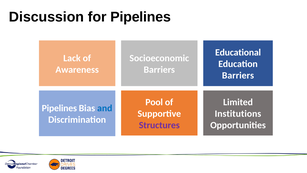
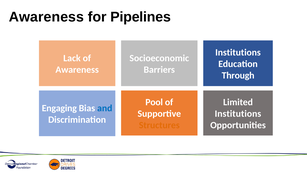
Discussion at (46, 17): Discussion -> Awareness
Educational at (238, 52): Educational -> Institutions
Barriers at (238, 75): Barriers -> Through
Pipelines at (59, 108): Pipelines -> Engaging
Structures colour: purple -> orange
